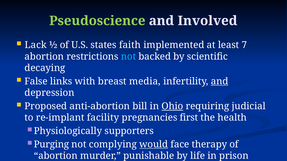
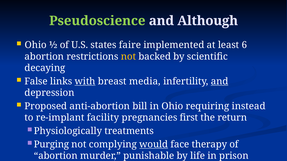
Involved: Involved -> Although
Lack at (36, 45): Lack -> Ohio
faith: faith -> faire
7: 7 -> 6
not at (129, 57) colour: light blue -> yellow
with underline: none -> present
Ohio at (172, 106) underline: present -> none
judicial: judicial -> instead
health: health -> return
supporters: supporters -> treatments
